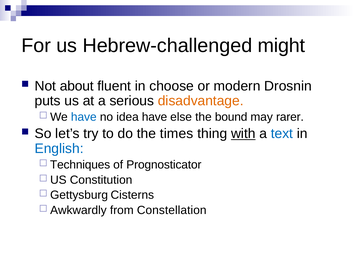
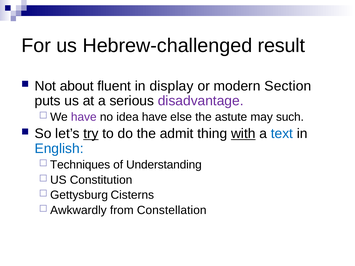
might: might -> result
choose: choose -> display
Drosnin: Drosnin -> Section
disadvantage colour: orange -> purple
have at (84, 117) colour: blue -> purple
bound: bound -> astute
rarer: rarer -> such
try underline: none -> present
times: times -> admit
Prognosticator: Prognosticator -> Understanding
